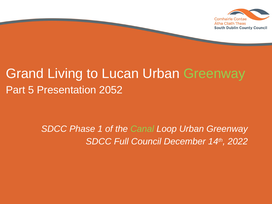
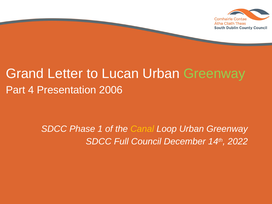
Living: Living -> Letter
5: 5 -> 4
2052: 2052 -> 2006
Canal colour: light green -> yellow
